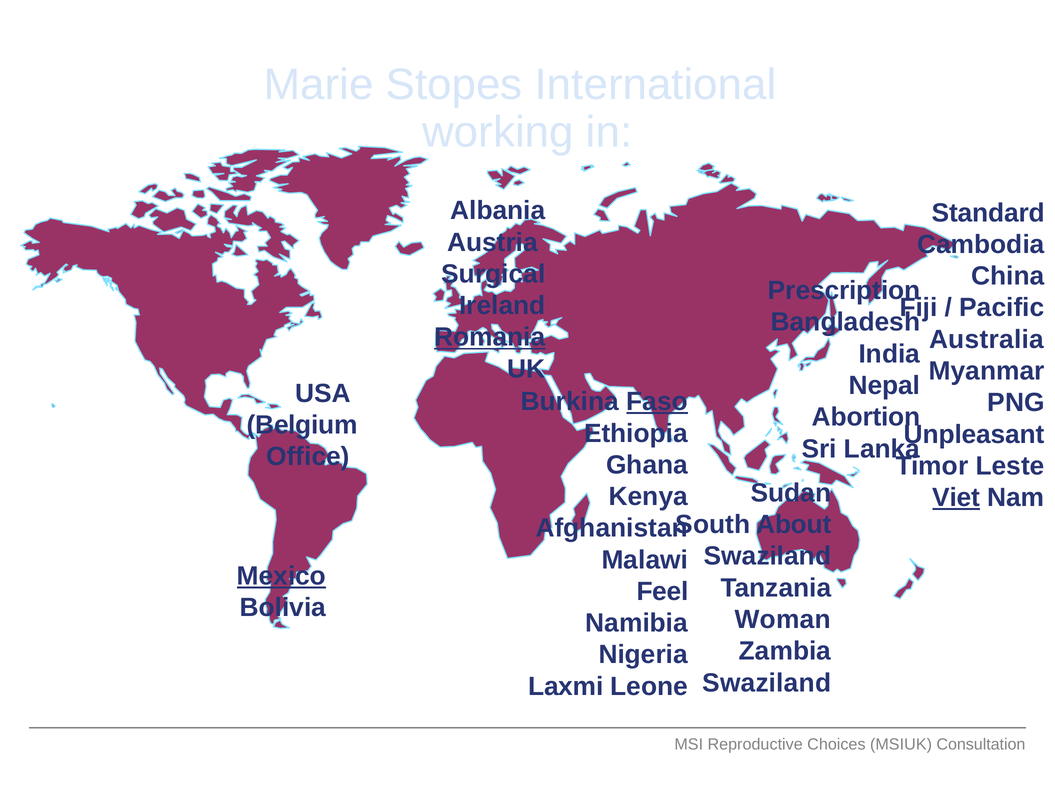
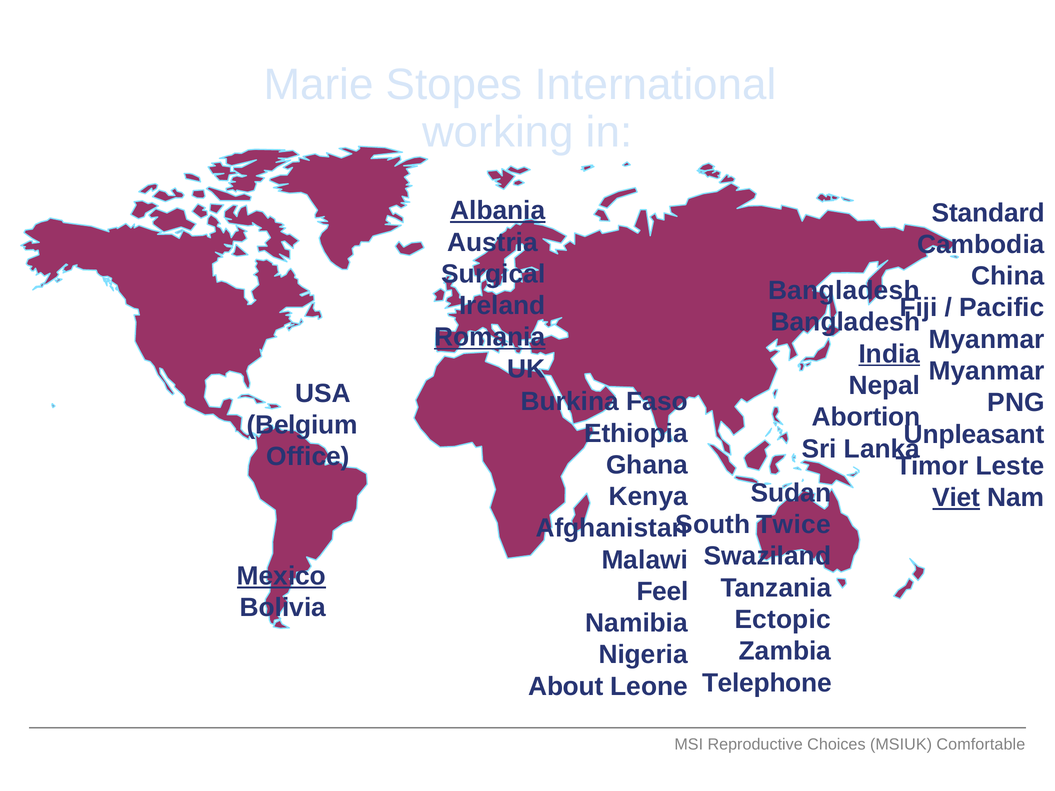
Albania underline: none -> present
Prescription at (844, 291): Prescription -> Bangladesh
Australia at (987, 340): Australia -> Myanmar
India underline: none -> present
Faso underline: present -> none
About: About -> Twice
Woman: Woman -> Ectopic
Swaziland at (767, 683): Swaziland -> Telephone
Laxmi: Laxmi -> About
Consultation: Consultation -> Comfortable
